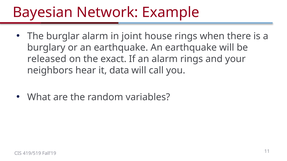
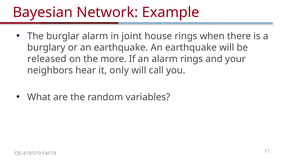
exact: exact -> more
data: data -> only
